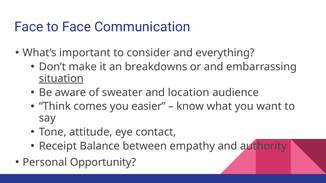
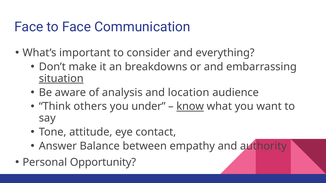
sweater: sweater -> analysis
comes: comes -> others
easier: easier -> under
know underline: none -> present
Receipt: Receipt -> Answer
